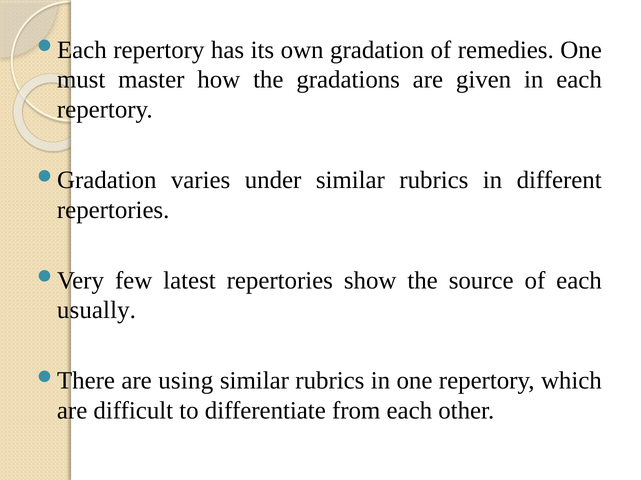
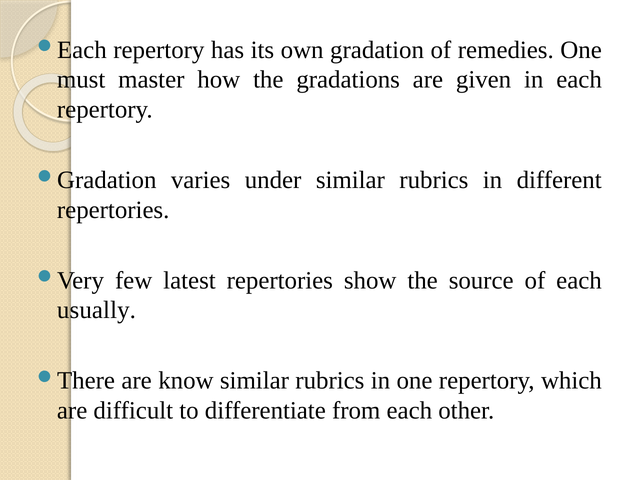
using: using -> know
